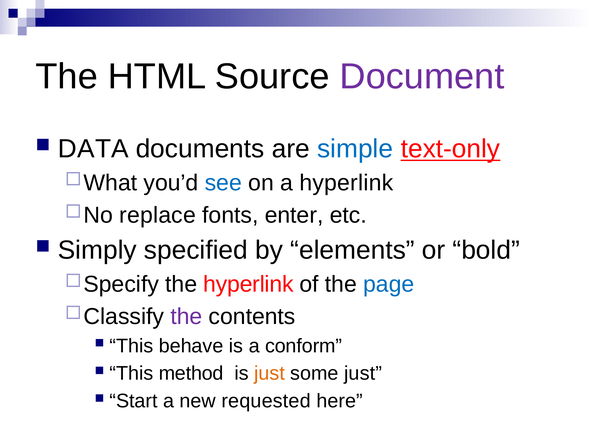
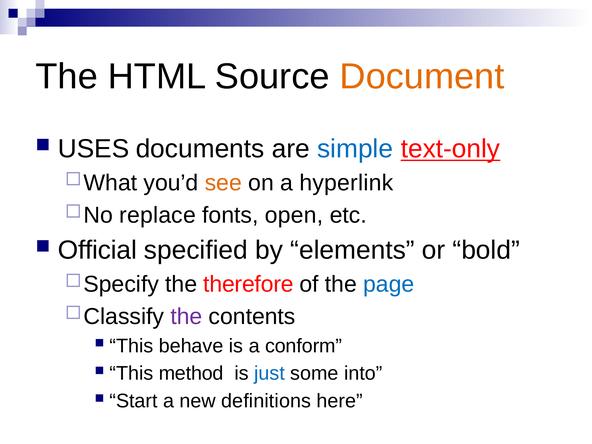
Document colour: purple -> orange
DATA: DATA -> USES
see colour: blue -> orange
enter: enter -> open
Simply: Simply -> Official
the hyperlink: hyperlink -> therefore
just at (269, 373) colour: orange -> blue
some just: just -> into
requested: requested -> definitions
